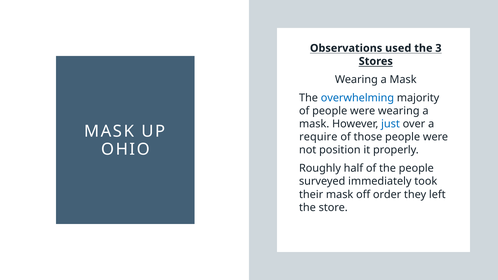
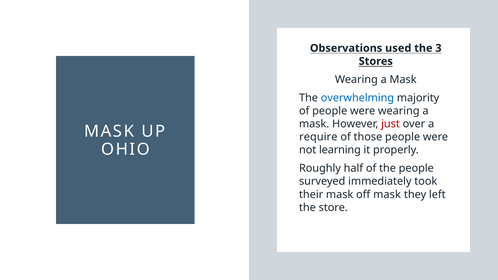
just colour: blue -> red
position: position -> learning
off order: order -> mask
